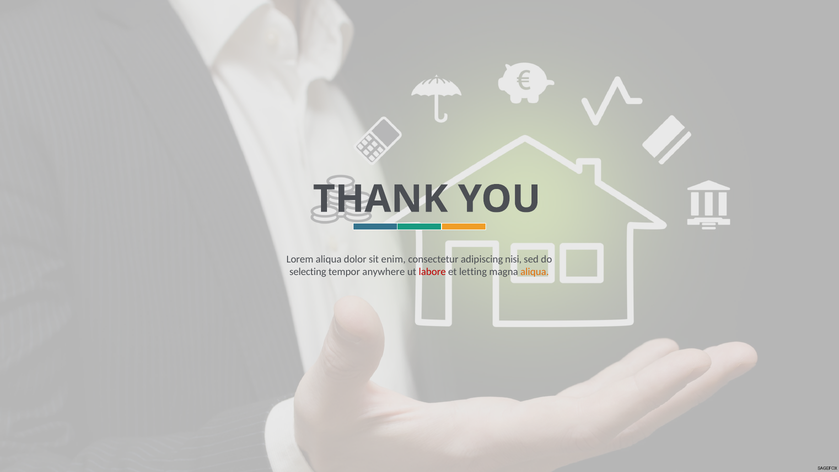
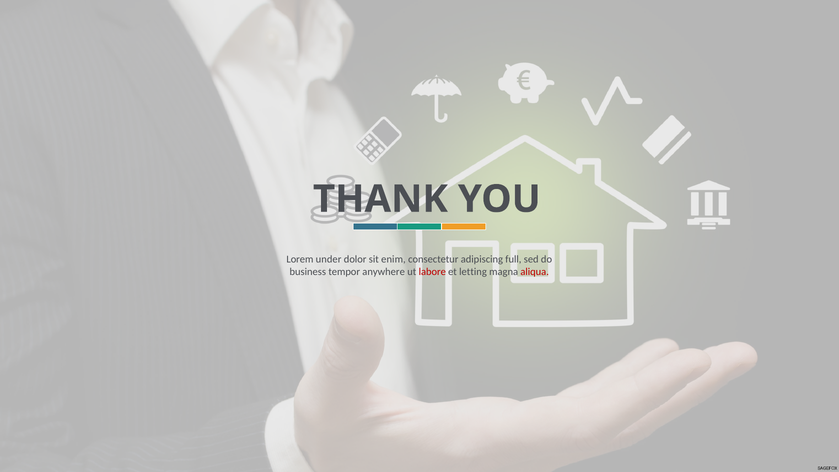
Lorem aliqua: aliqua -> under
nisi: nisi -> full
selecting: selecting -> business
aliqua at (535, 272) colour: orange -> red
